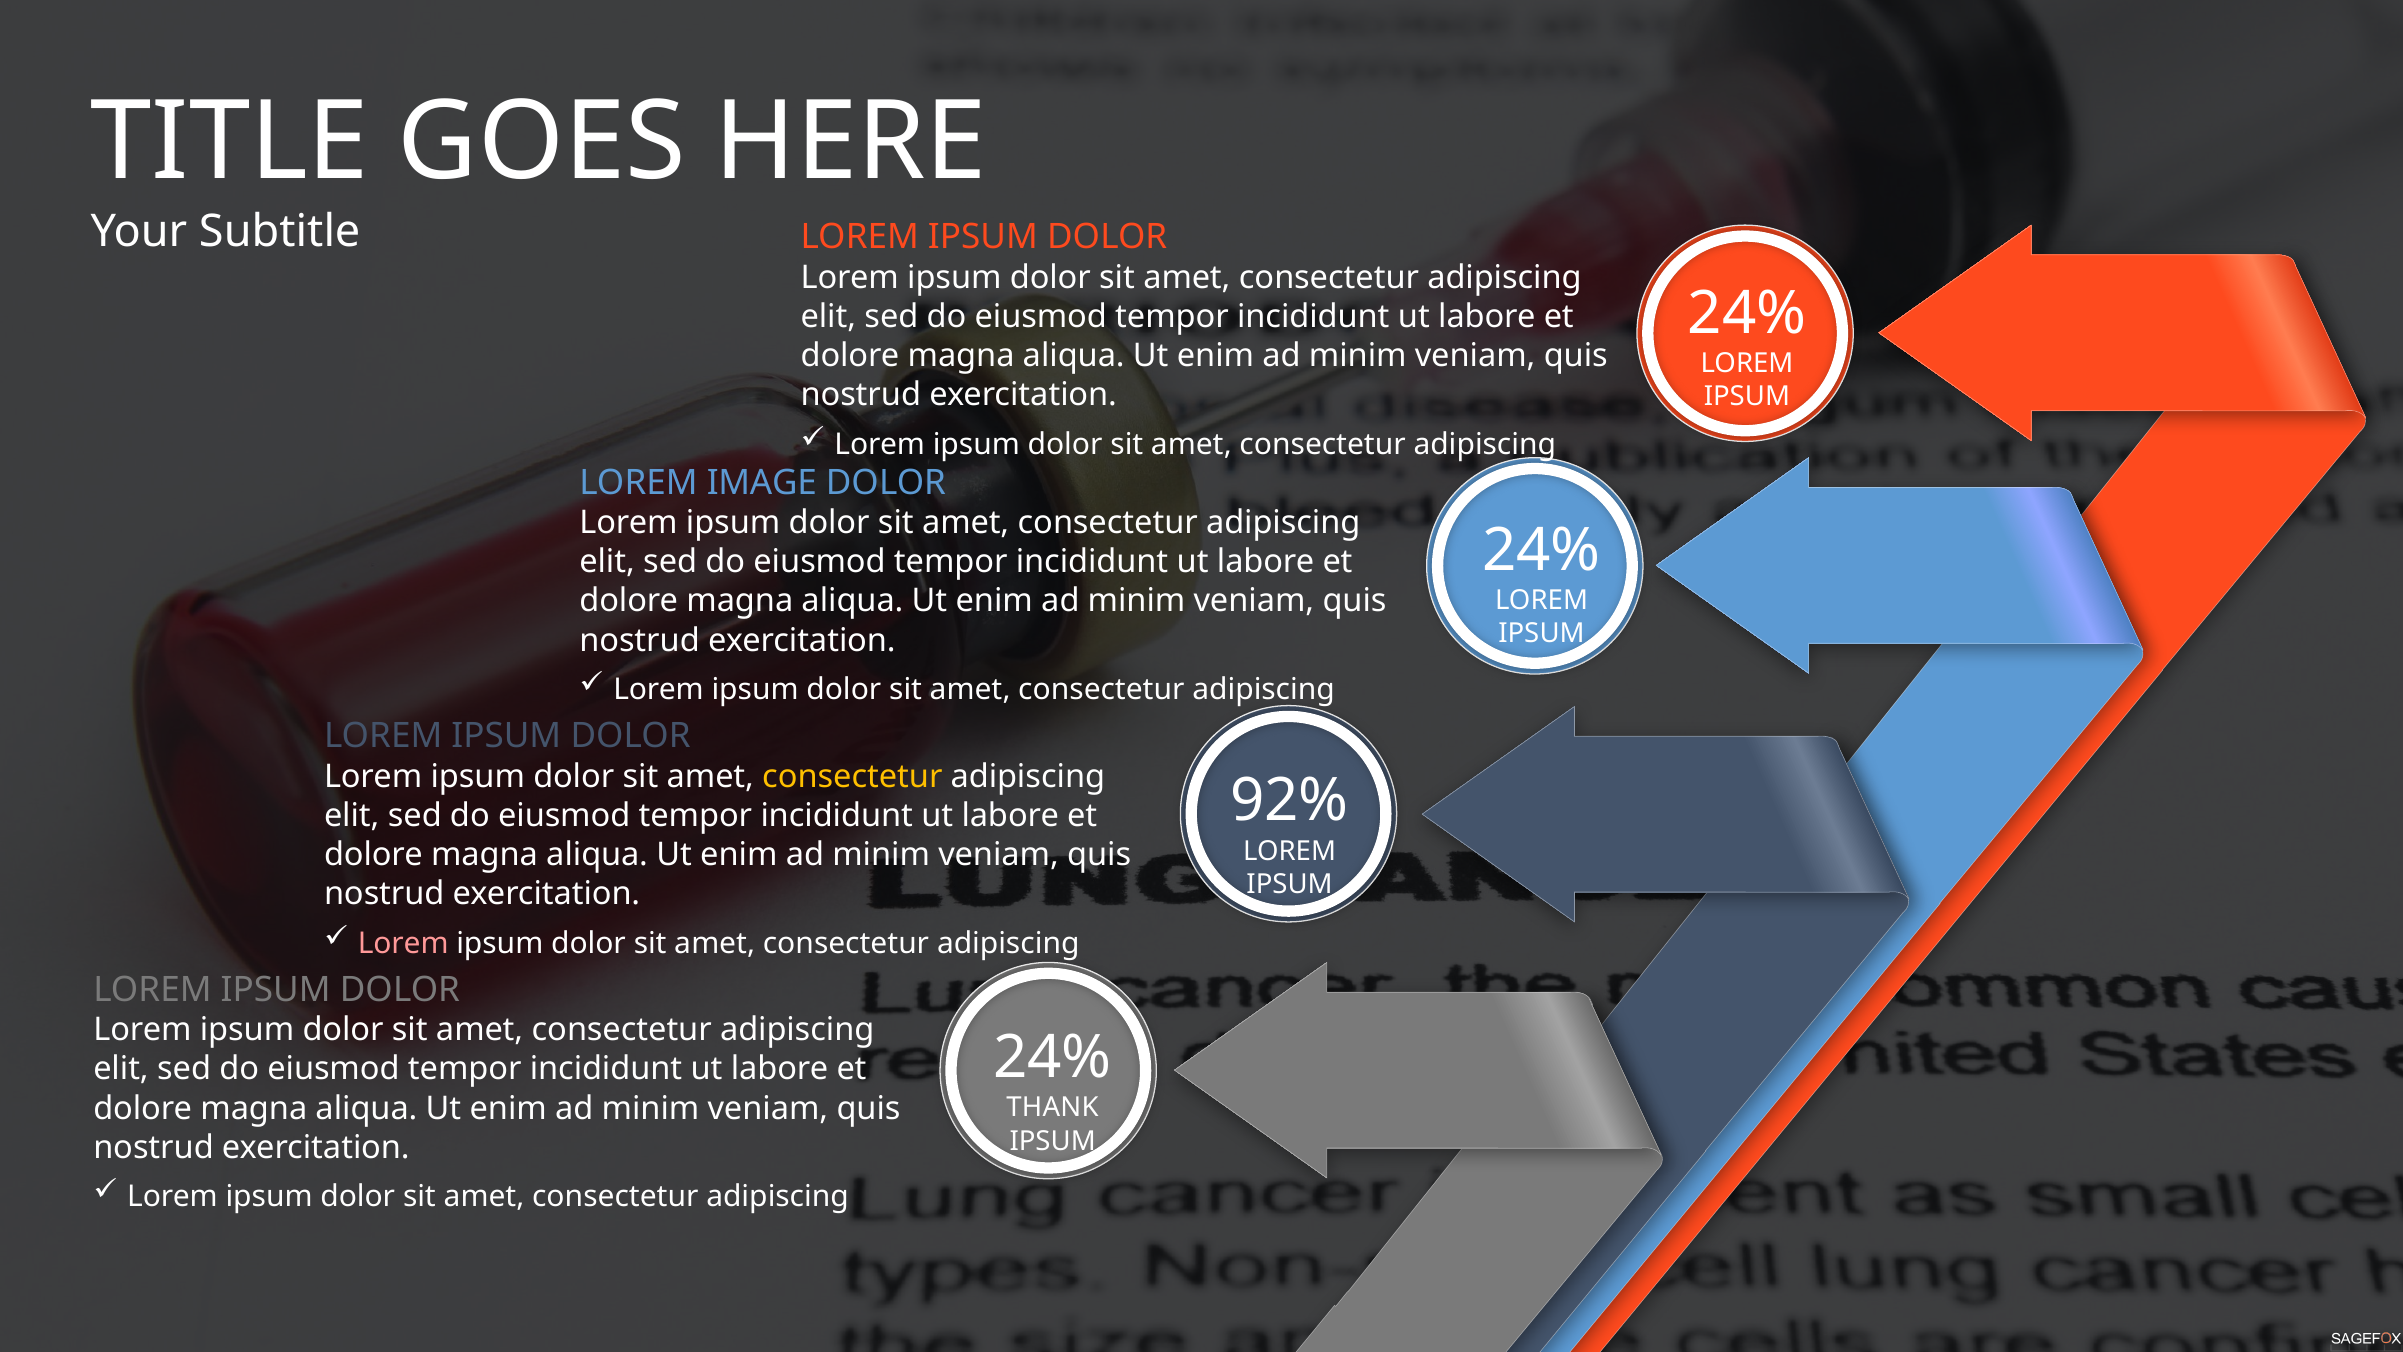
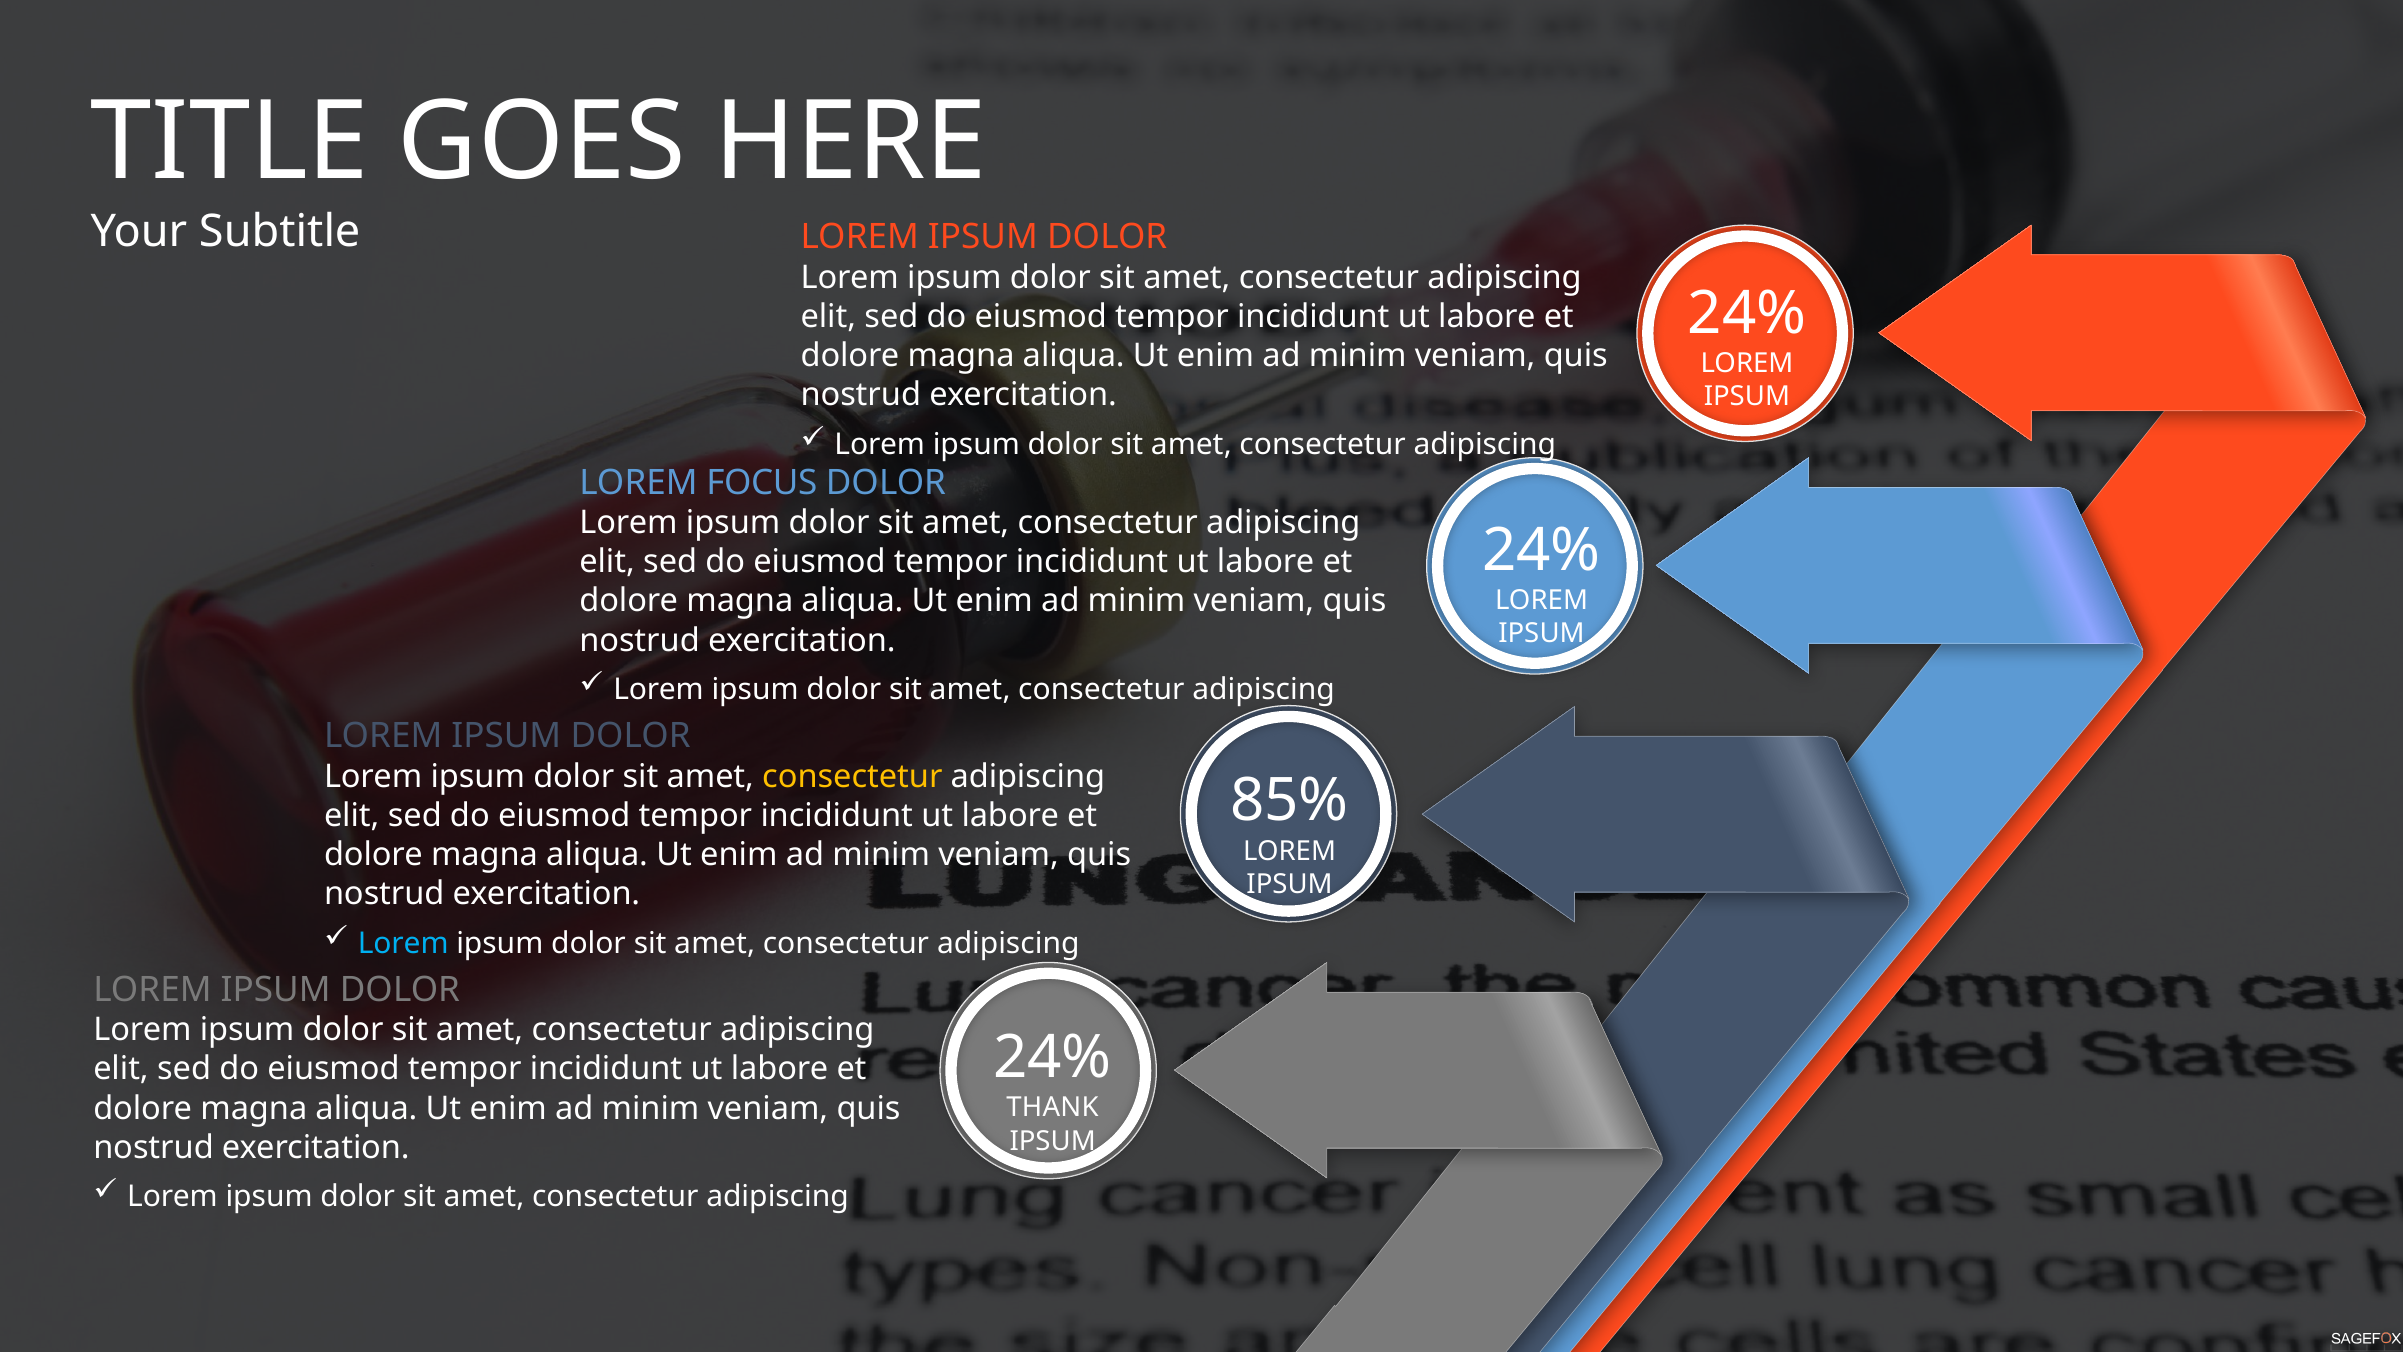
IMAGE: IMAGE -> FOCUS
92%: 92% -> 85%
Lorem at (403, 943) colour: pink -> light blue
